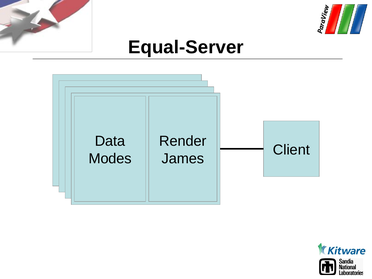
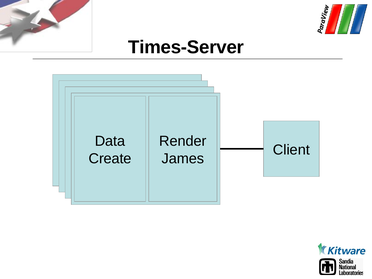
Equal-Server: Equal-Server -> Times-Server
Modes: Modes -> Create
